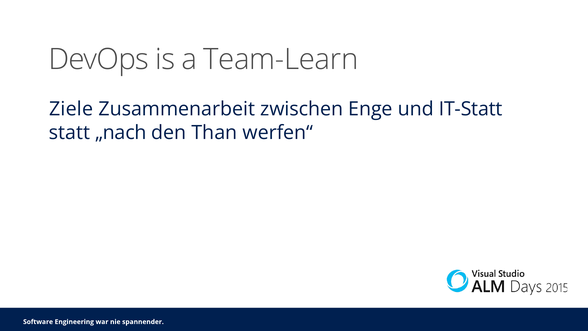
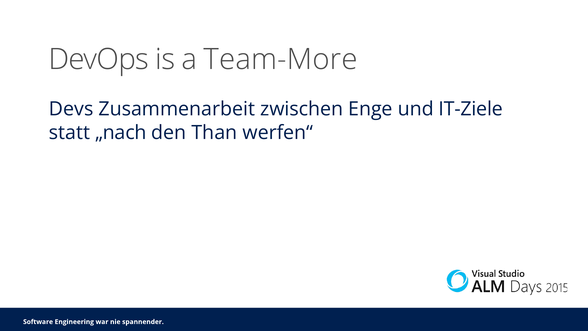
Team-Learn: Team-Learn -> Team-More
Ziele: Ziele -> Devs
IT-Statt: IT-Statt -> IT-Ziele
